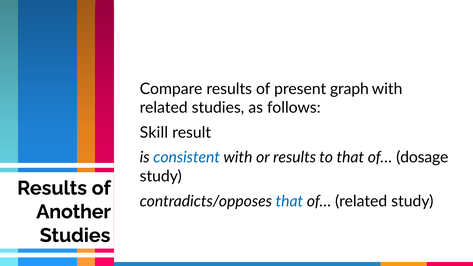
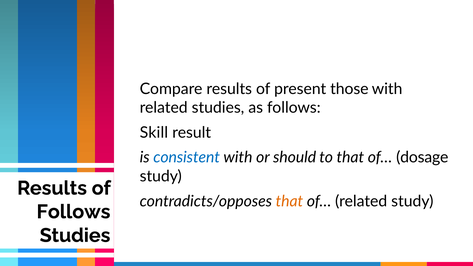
graph: graph -> those
or results: results -> should
that at (289, 201) colour: blue -> orange
Another at (74, 212): Another -> Follows
